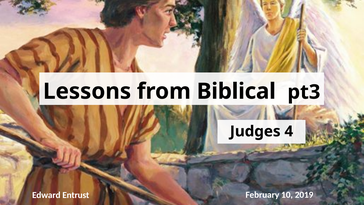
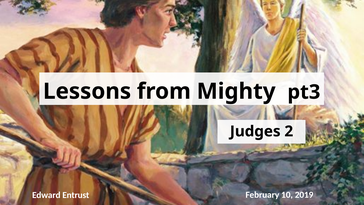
Biblical: Biblical -> Mighty
4: 4 -> 2
